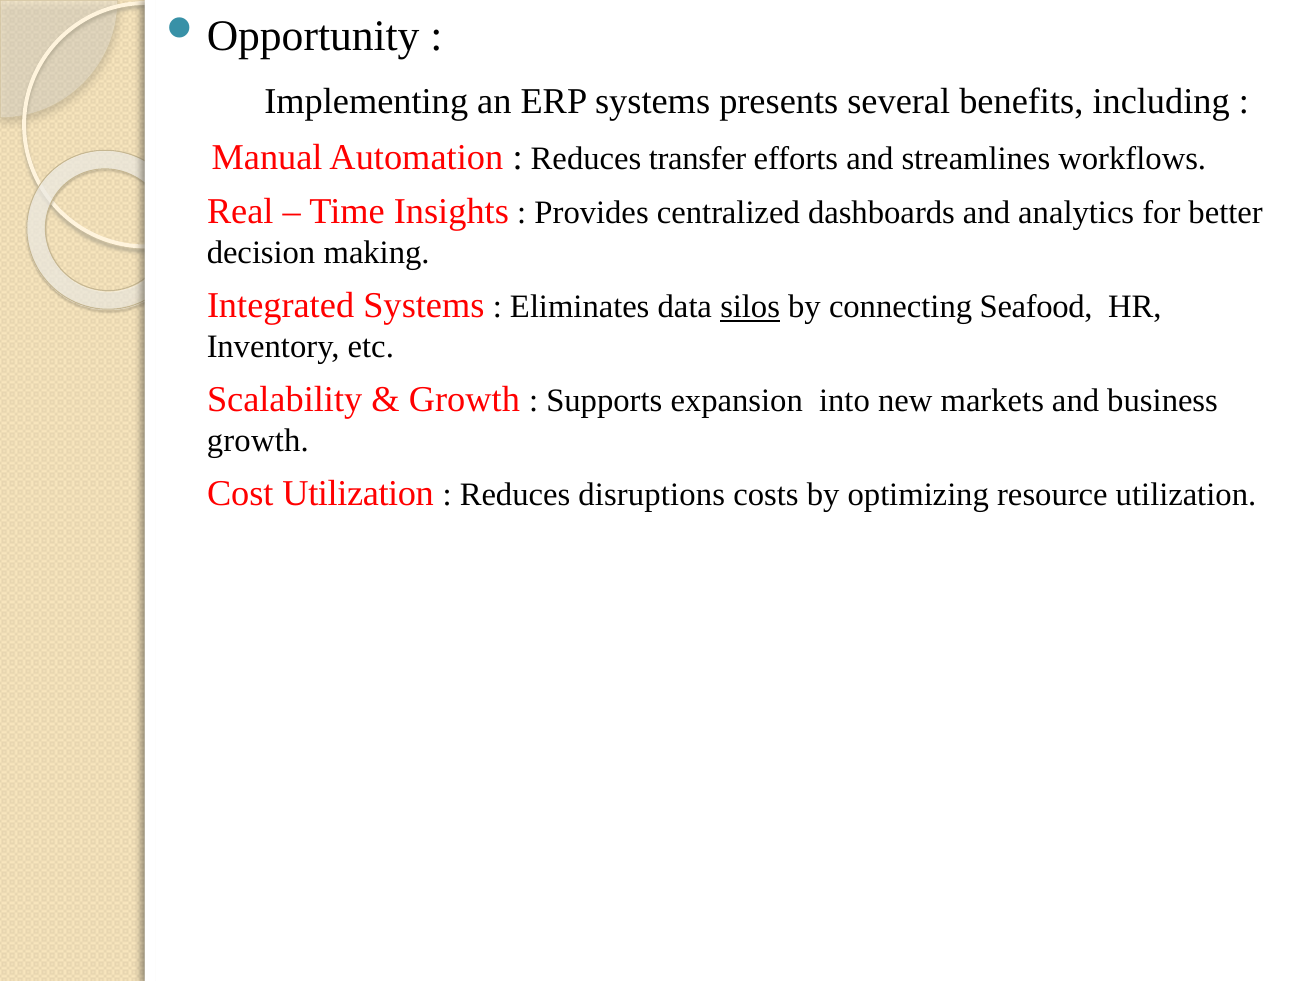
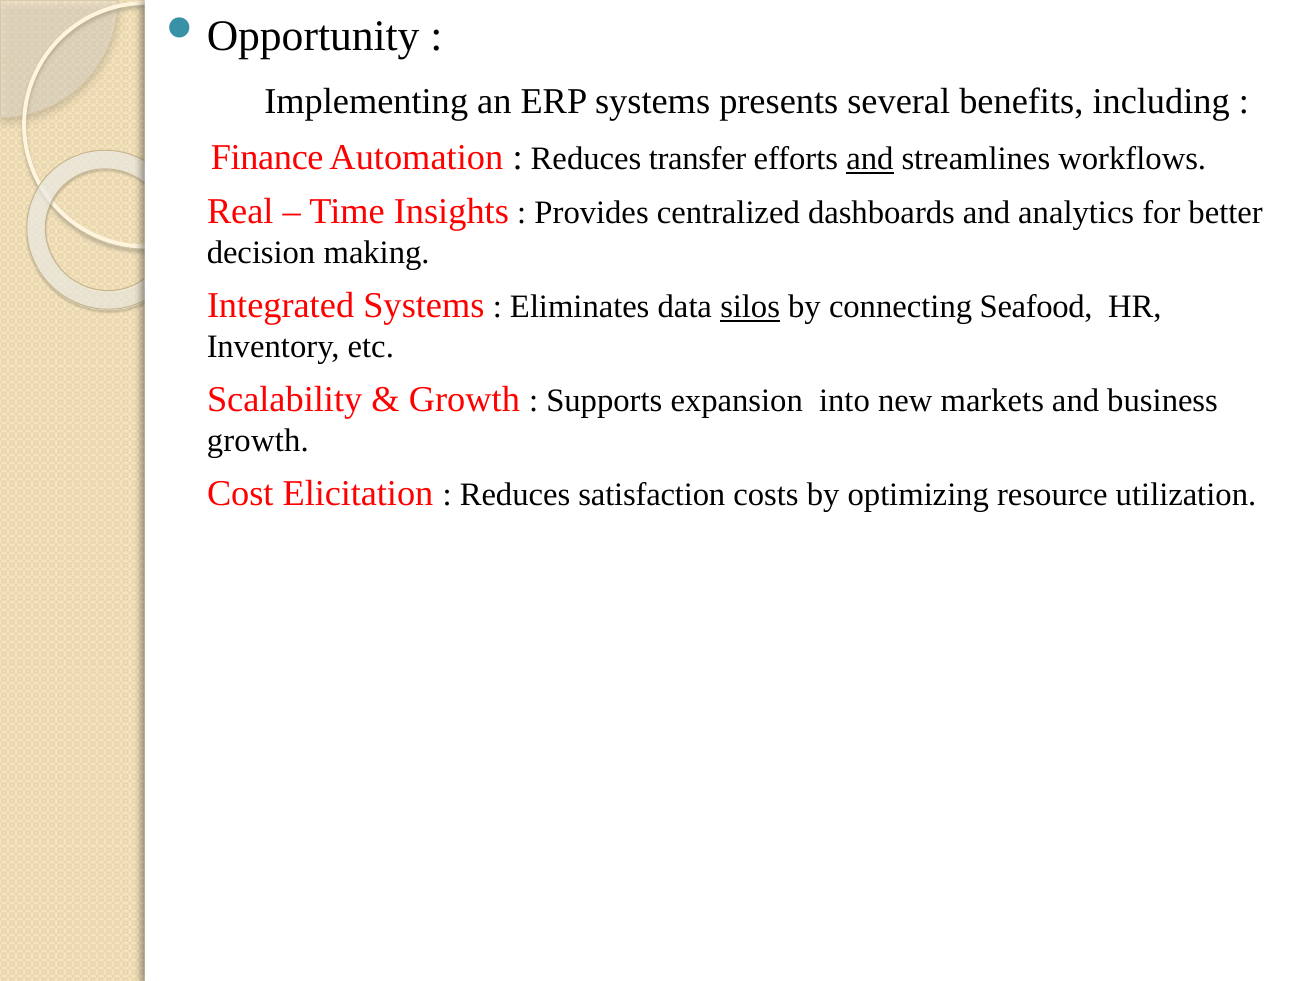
Manual: Manual -> Finance
and at (870, 158) underline: none -> present
Cost Utilization: Utilization -> Elicitation
disruptions: disruptions -> satisfaction
